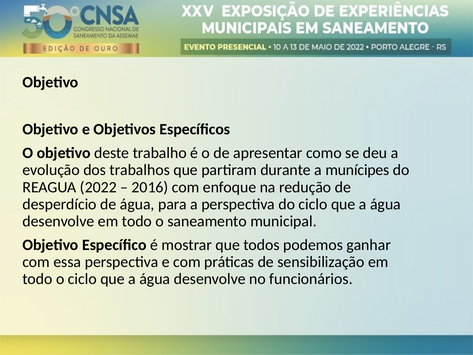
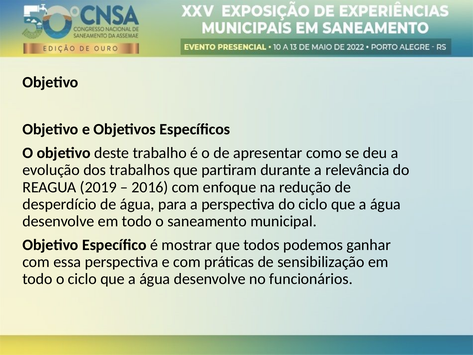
munícipes: munícipes -> relevância
2022: 2022 -> 2019
